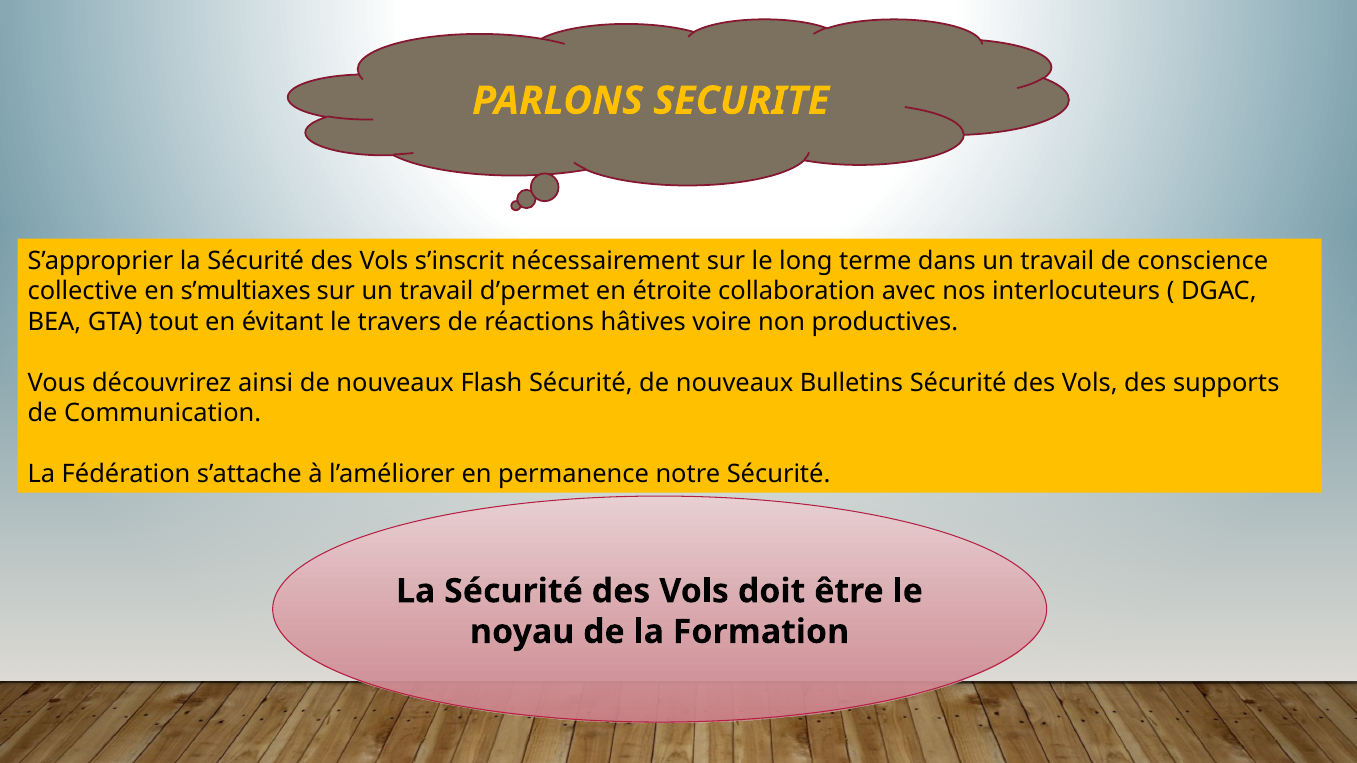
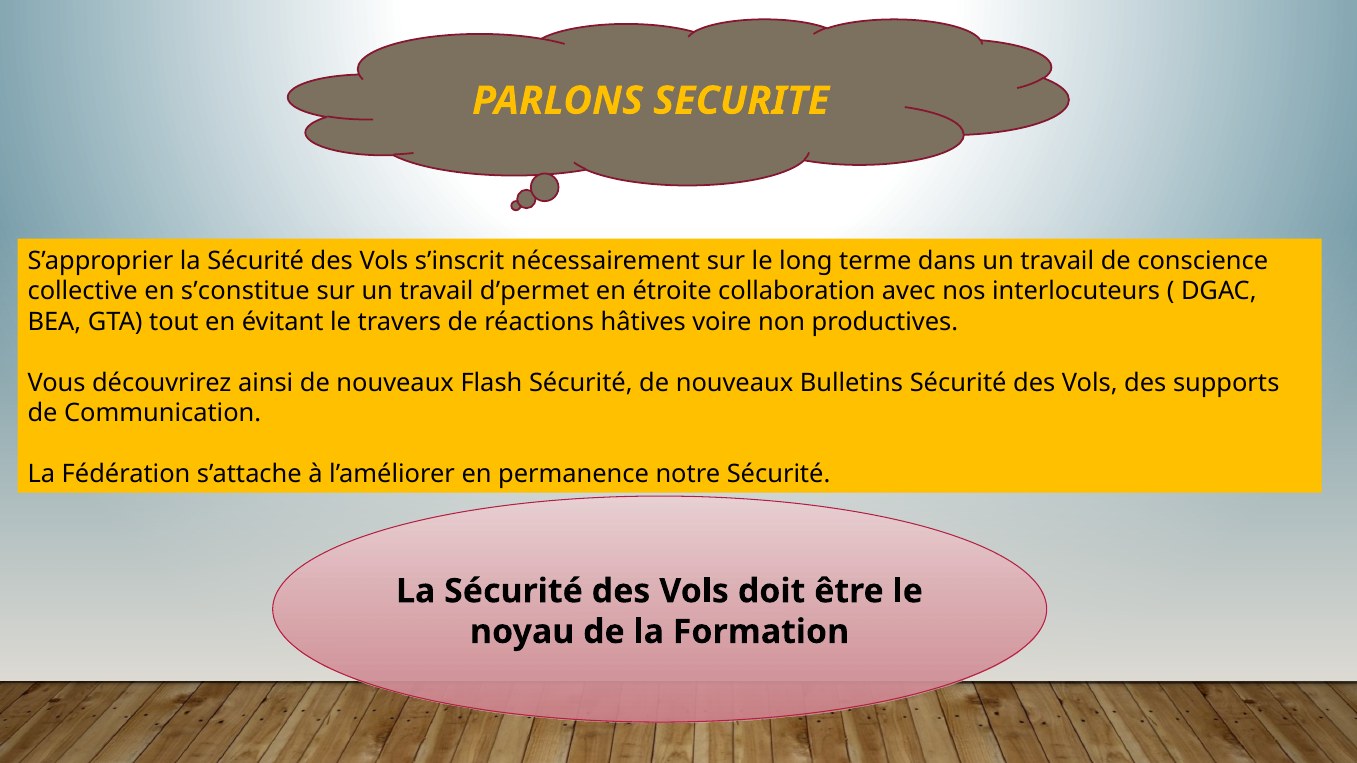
s’multiaxes: s’multiaxes -> s’constitue
